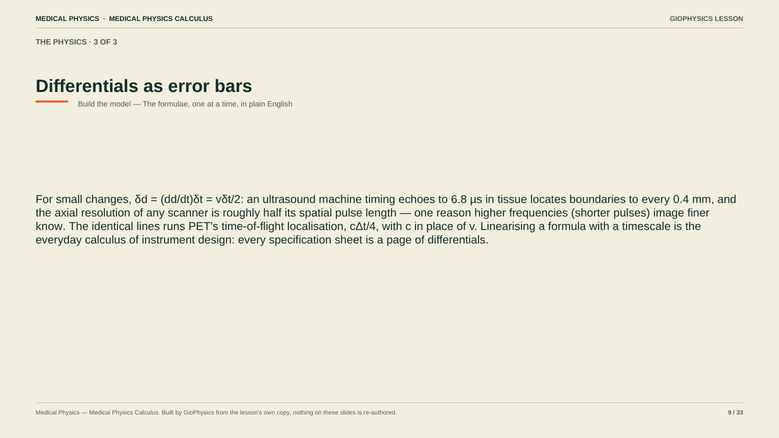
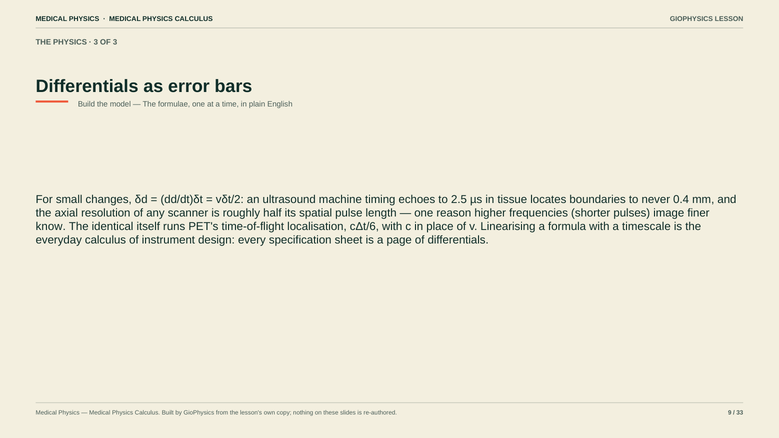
6.8: 6.8 -> 2.5
to every: every -> never
lines: lines -> itself
cΔt/4: cΔt/4 -> cΔt/6
